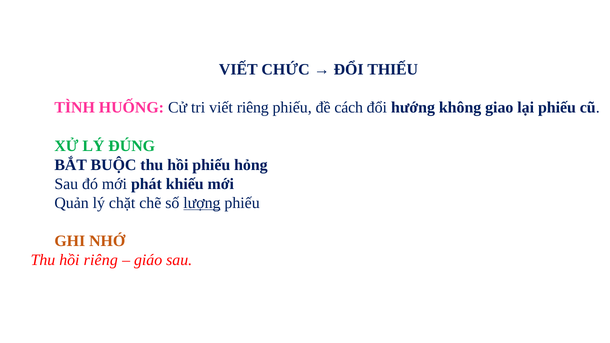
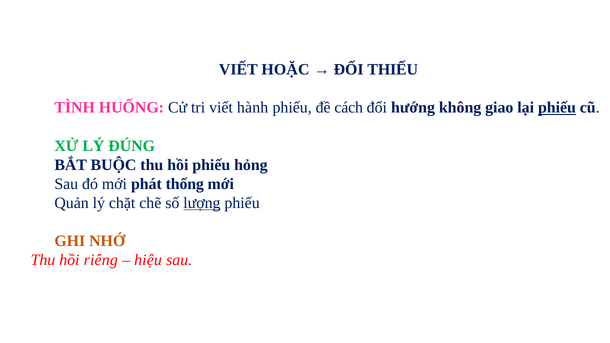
CHỨC: CHỨC -> HOẶC
viết riêng: riêng -> hành
phiếu at (557, 108) underline: none -> present
khiếu: khiếu -> thống
giáo: giáo -> hiệu
